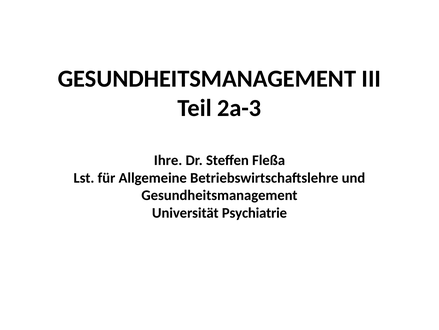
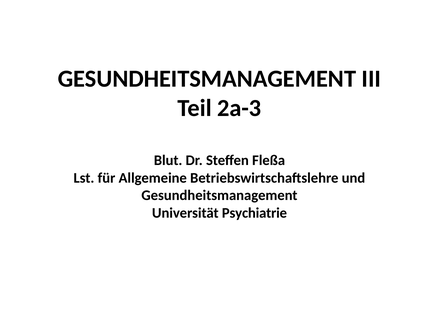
Ihre: Ihre -> Blut
